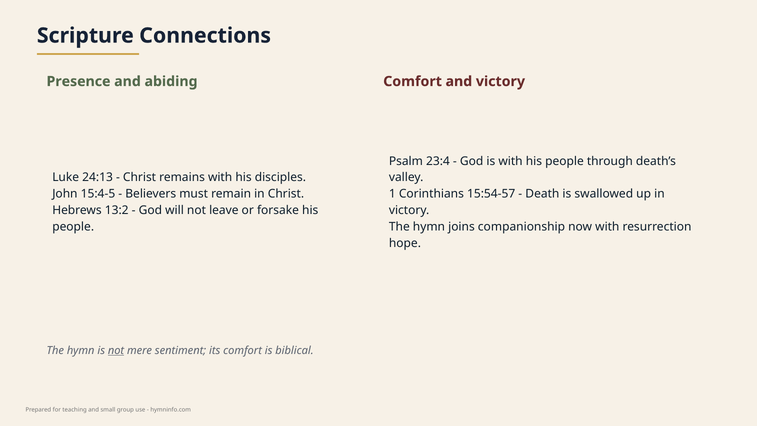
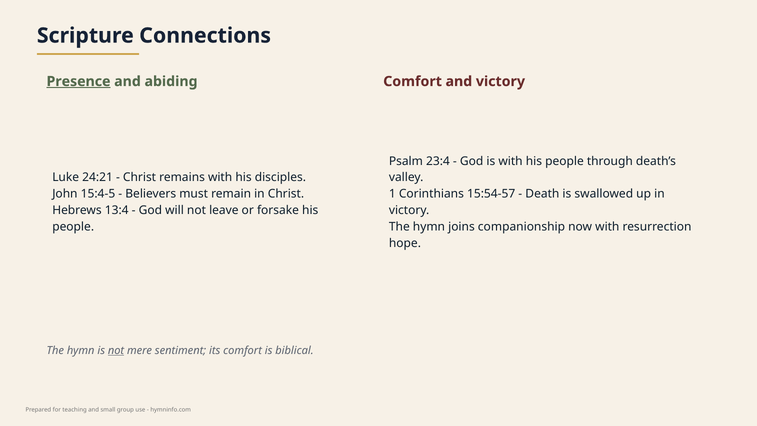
Presence underline: none -> present
24:13: 24:13 -> 24:21
13:2: 13:2 -> 13:4
